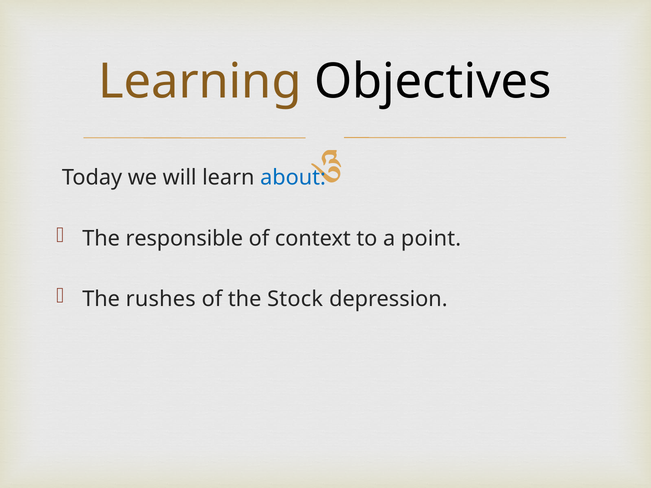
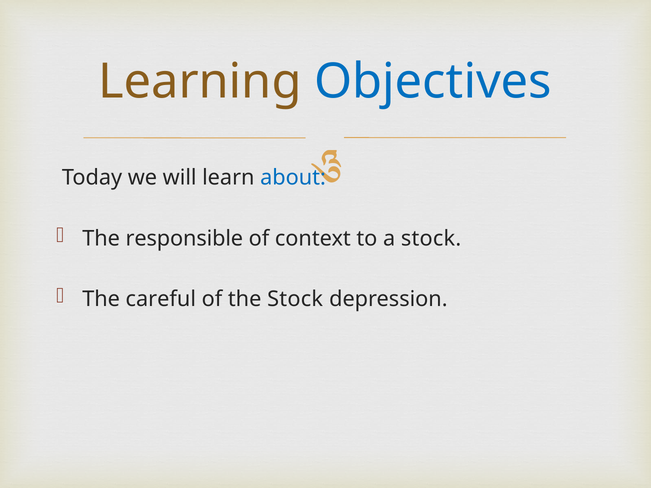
Objectives colour: black -> blue
a point: point -> stock
rushes: rushes -> careful
